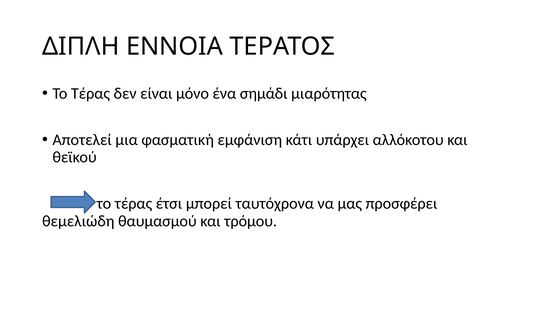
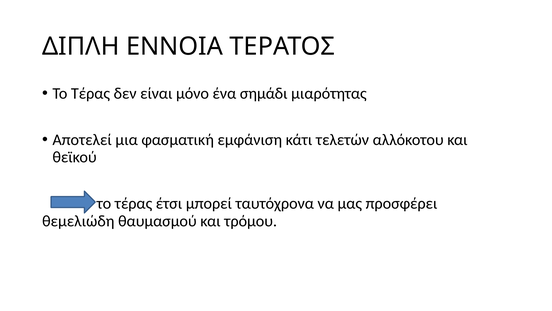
υπάρχει: υπάρχει -> τελετών
